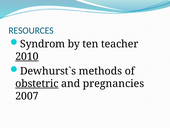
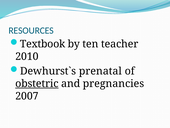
Syndrom: Syndrom -> Textbook
2010 underline: present -> none
methods: methods -> prenatal
